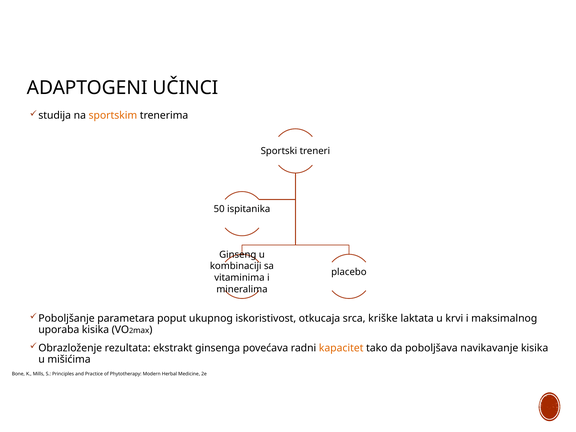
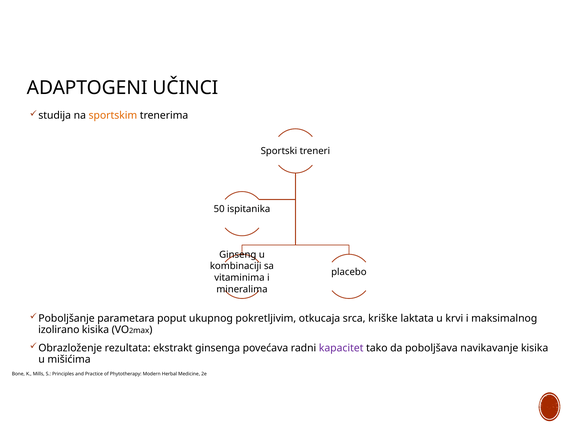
iskoristivost: iskoristivost -> pokretljivim
uporaba: uporaba -> izolirano
kapacitet colour: orange -> purple
